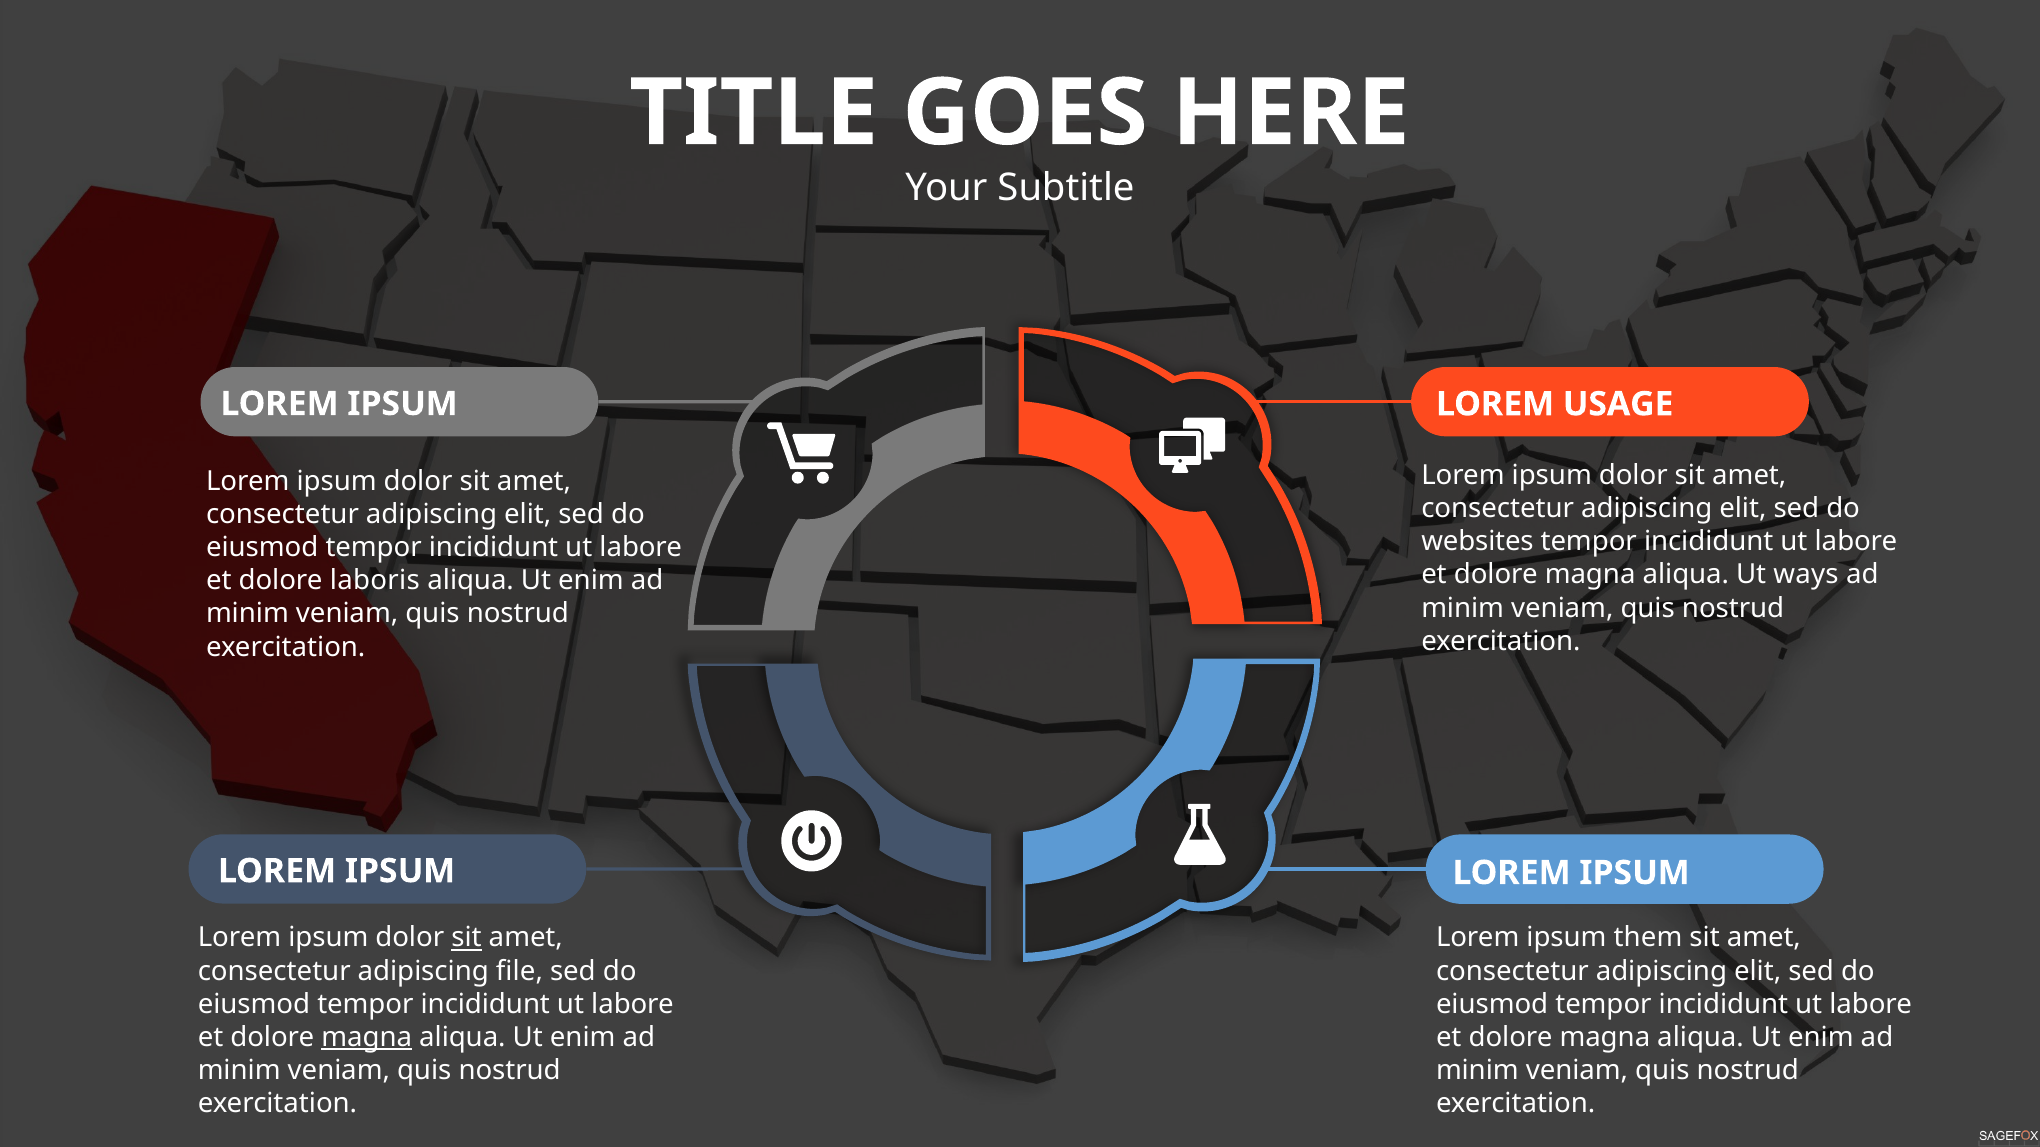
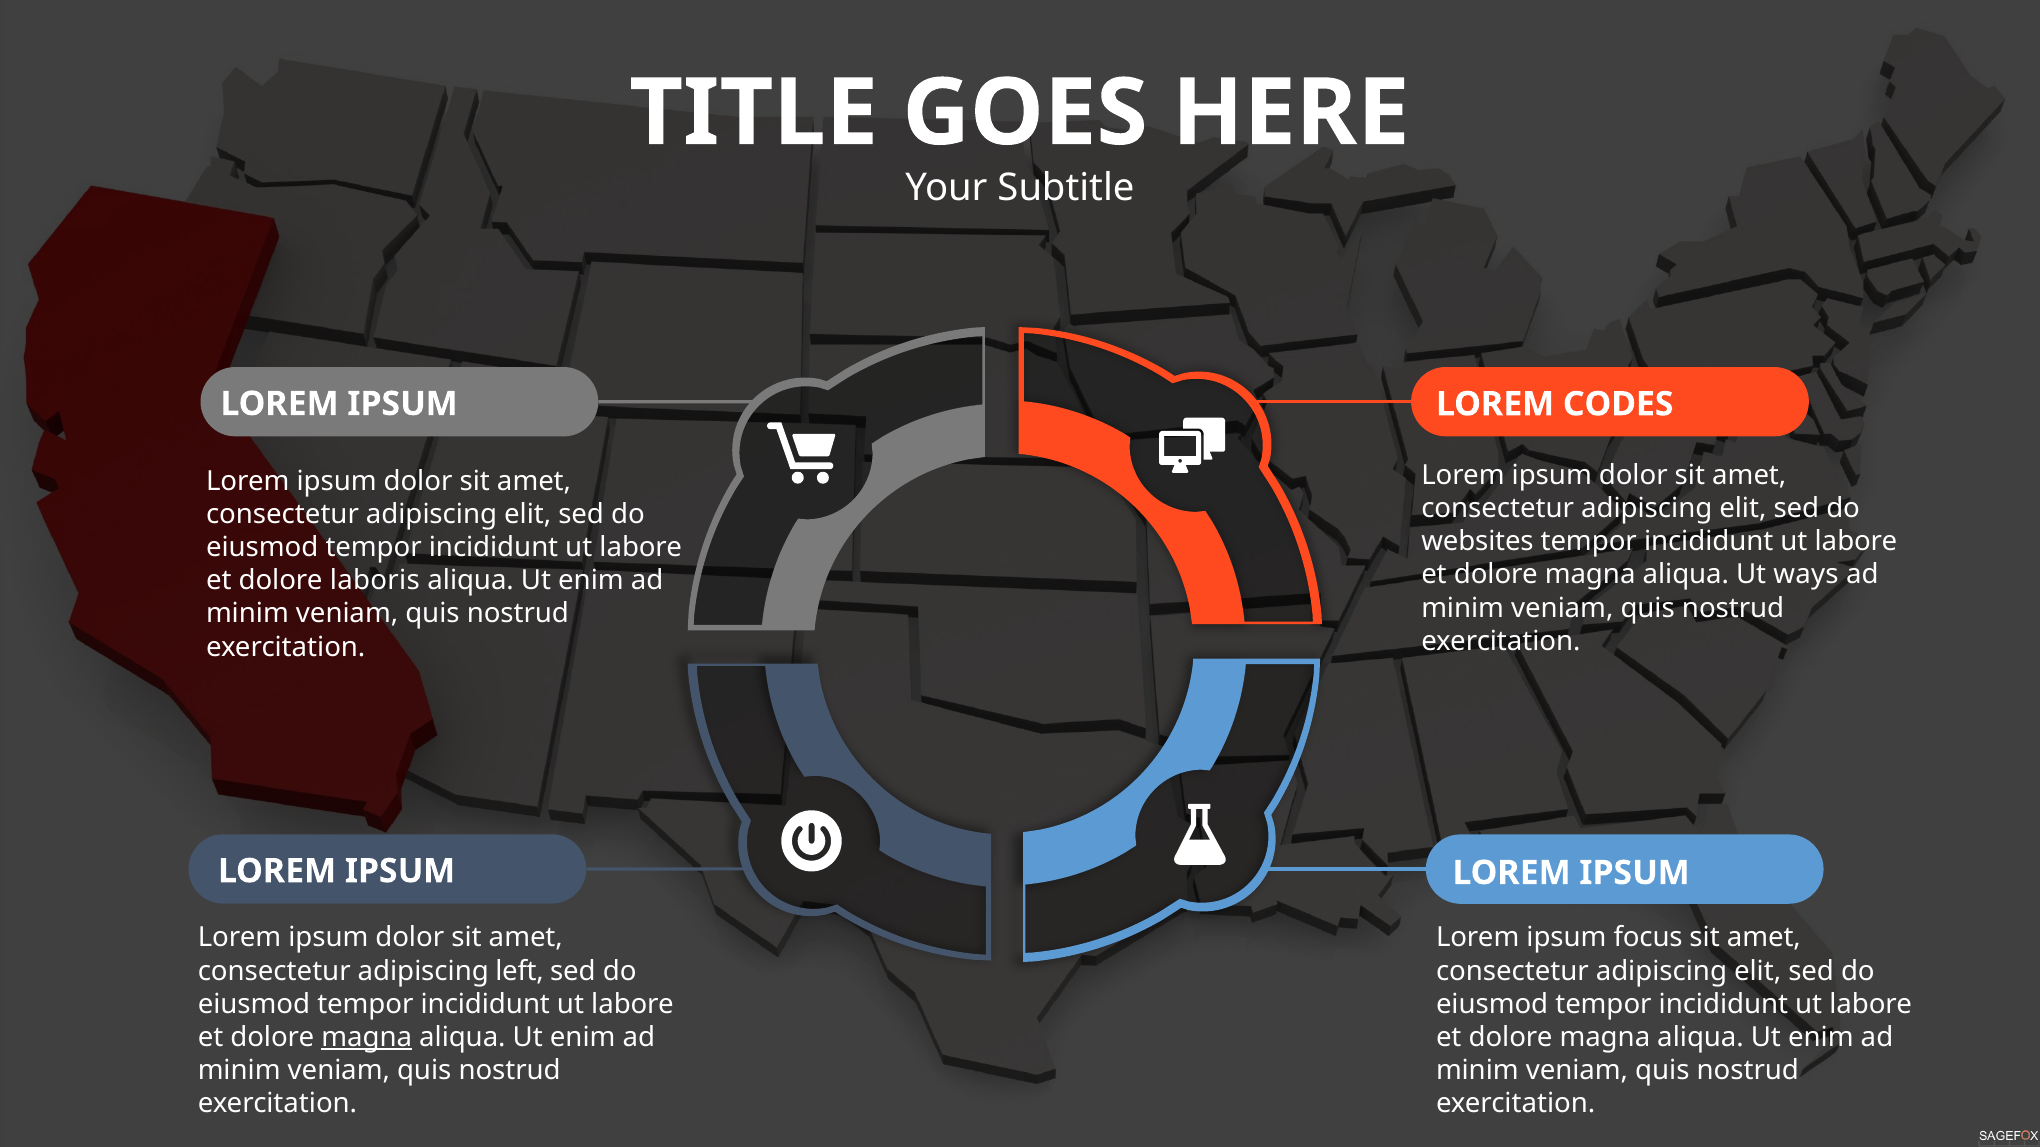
USAGE: USAGE -> CODES
sit at (466, 938) underline: present -> none
them: them -> focus
file: file -> left
